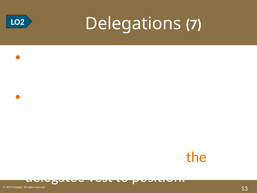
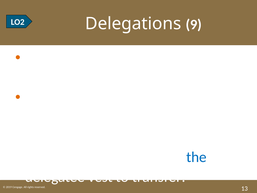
7: 7 -> 9
the at (196, 157) colour: orange -> blue
to position: position -> transfer
